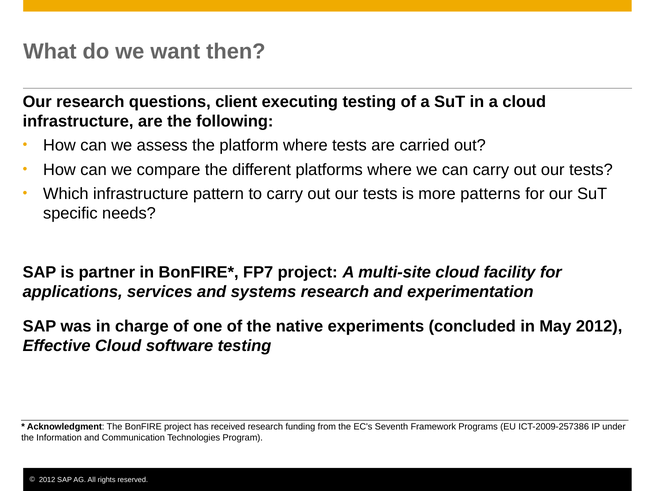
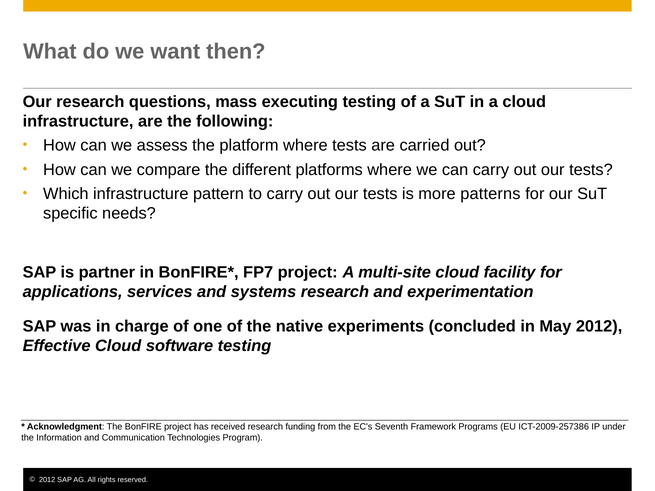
client: client -> mass
